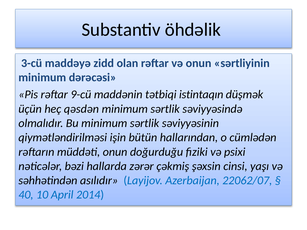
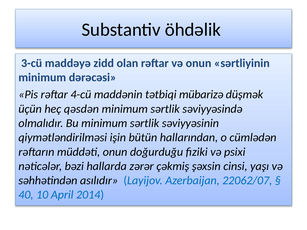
9-cü: 9-cü -> 4-cü
istintaqın: istintaqın -> mübarizə
